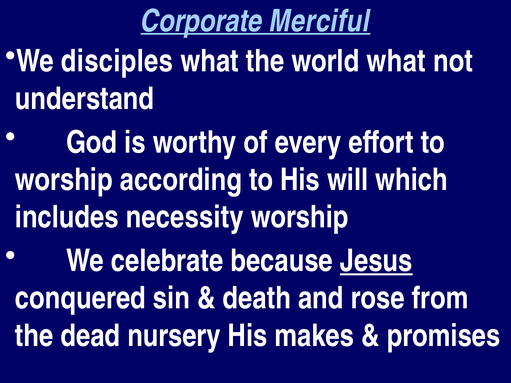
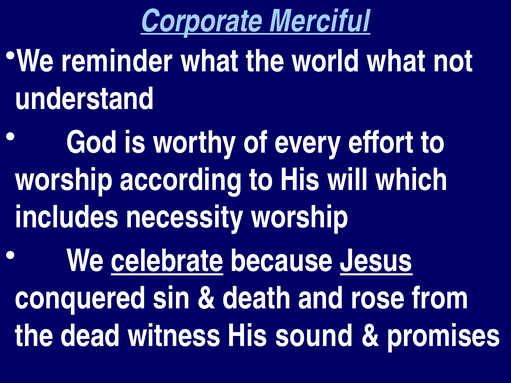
disciples: disciples -> reminder
celebrate underline: none -> present
nursery: nursery -> witness
makes: makes -> sound
